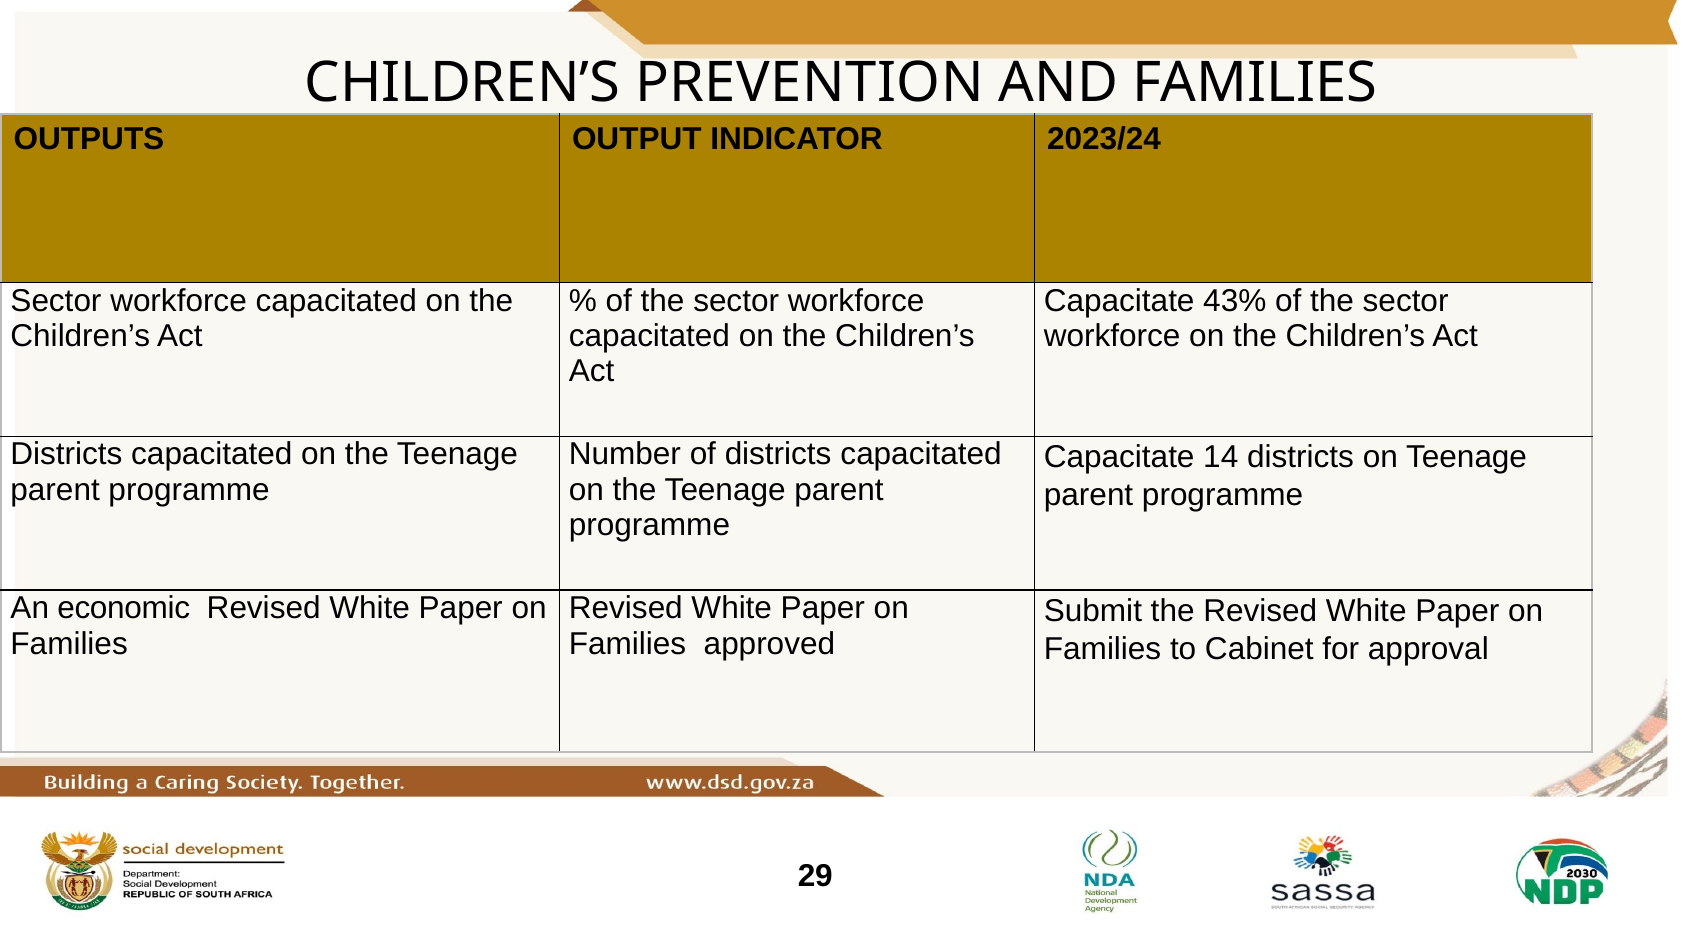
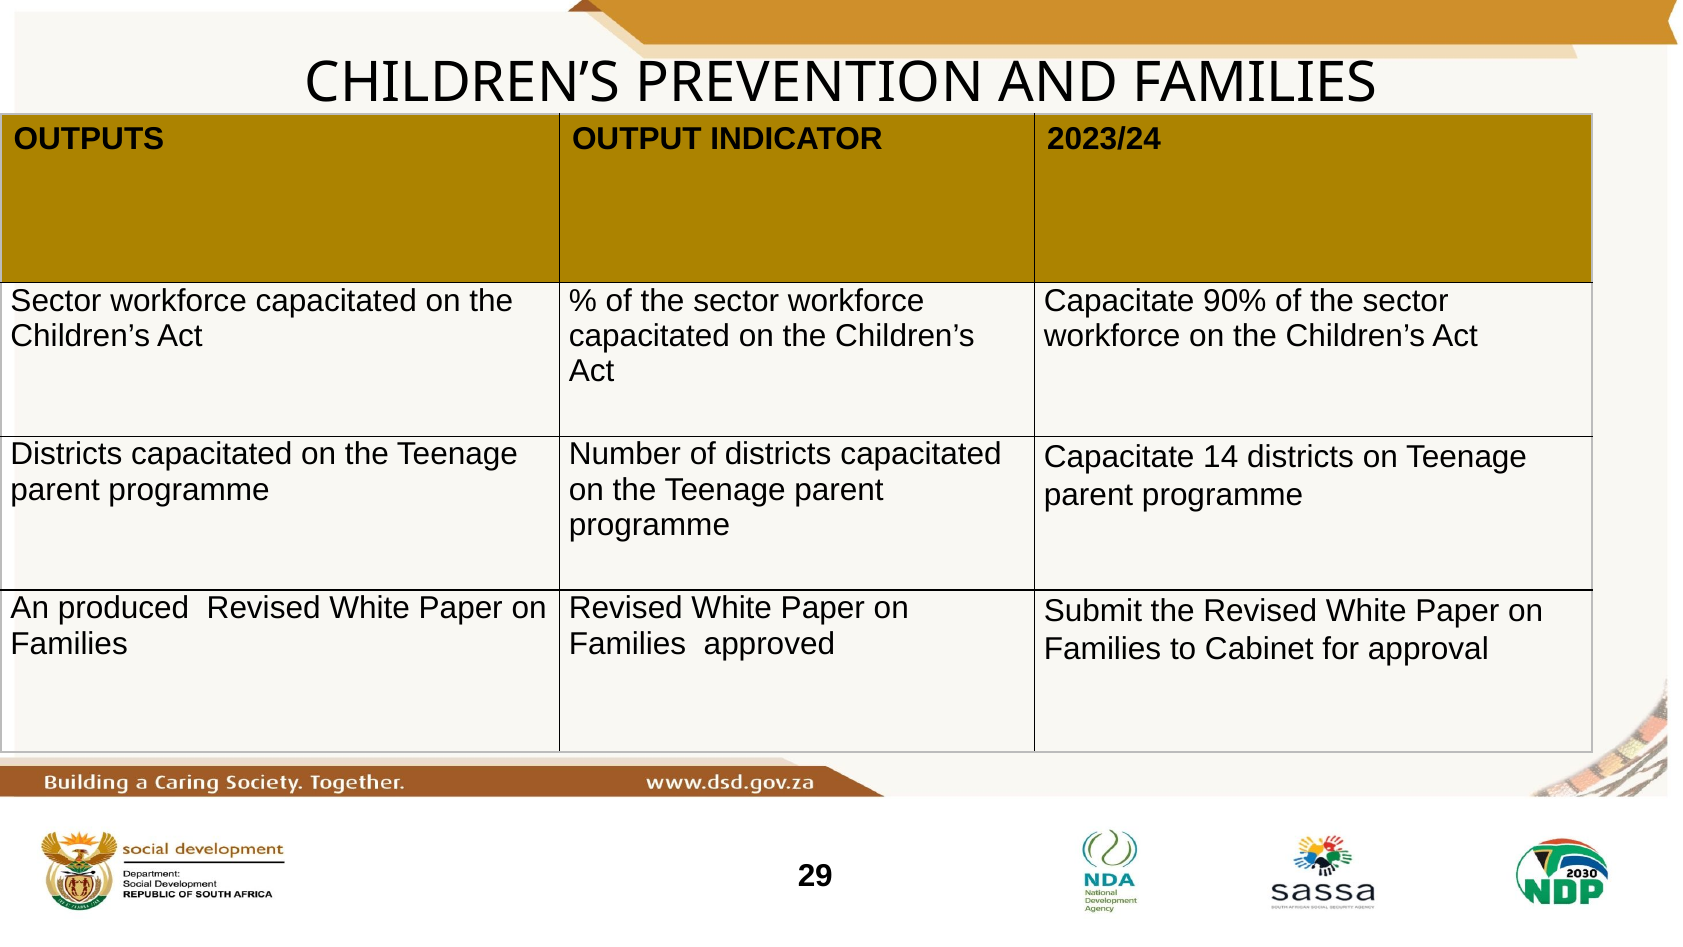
43%: 43% -> 90%
economic: economic -> produced
